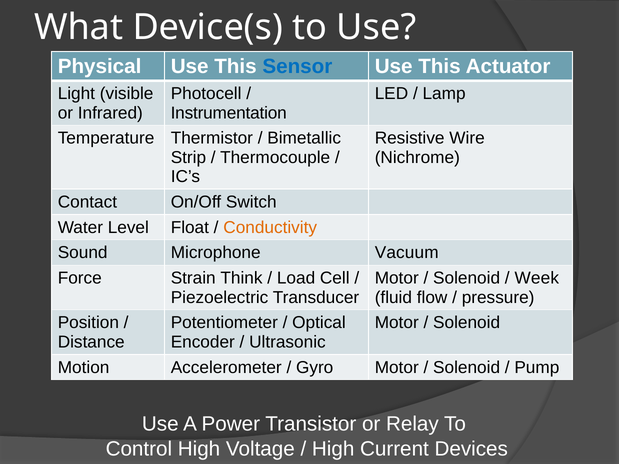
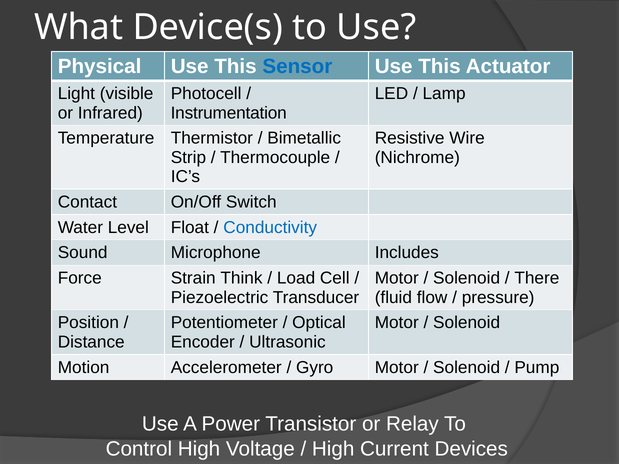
Conductivity colour: orange -> blue
Vacuum: Vacuum -> Includes
Week: Week -> There
